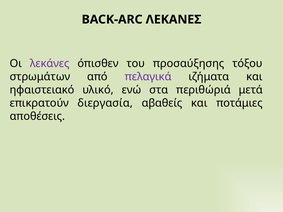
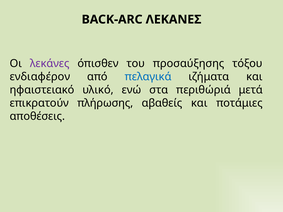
στρωμάτων: στρωμάτων -> ενδιαφέρον
πελαγικά colour: purple -> blue
διεργασία: διεργασία -> πλήρωσης
